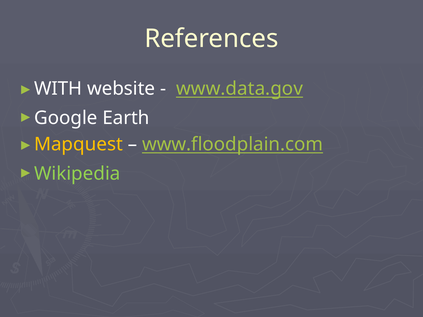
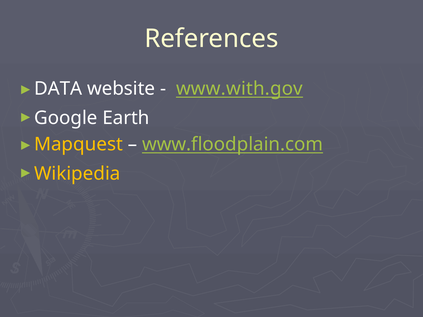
WITH: WITH -> DATA
www.data.gov: www.data.gov -> www.with.gov
Wikipedia colour: light green -> yellow
